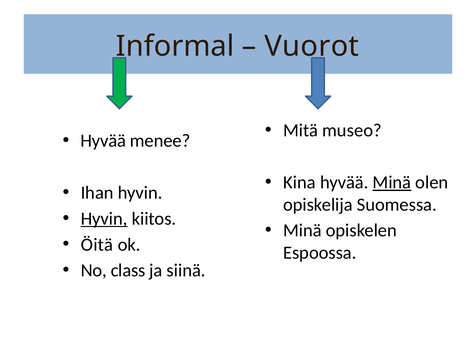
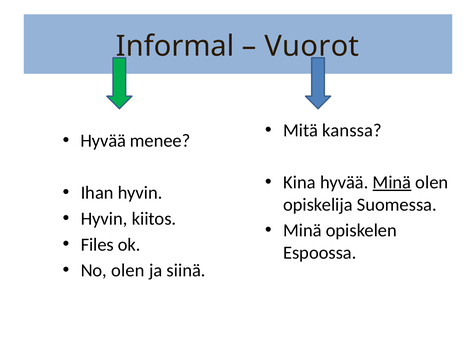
museo: museo -> kanssa
Hyvin at (104, 219) underline: present -> none
Öitä: Öitä -> Files
No class: class -> olen
